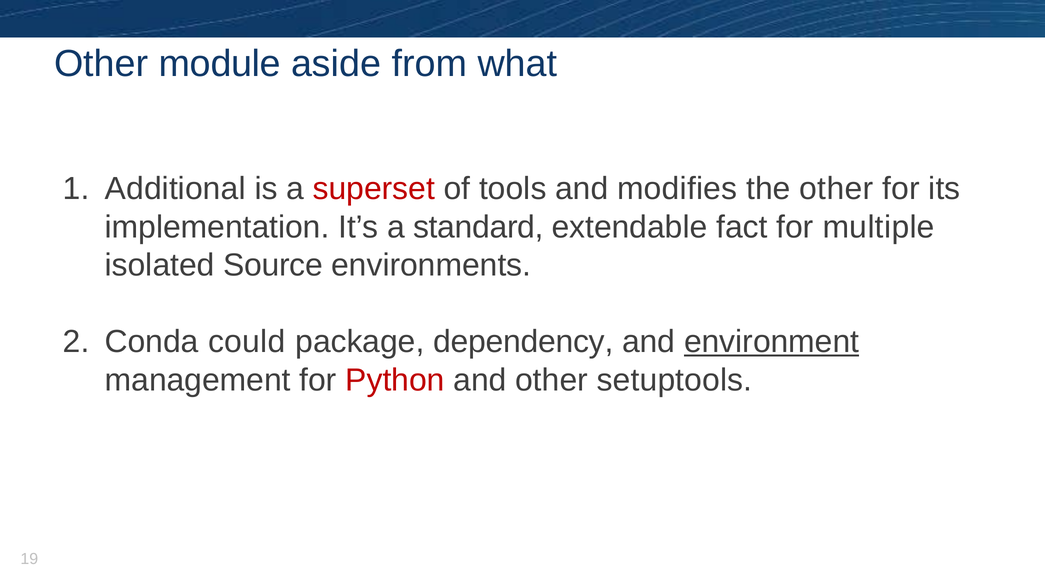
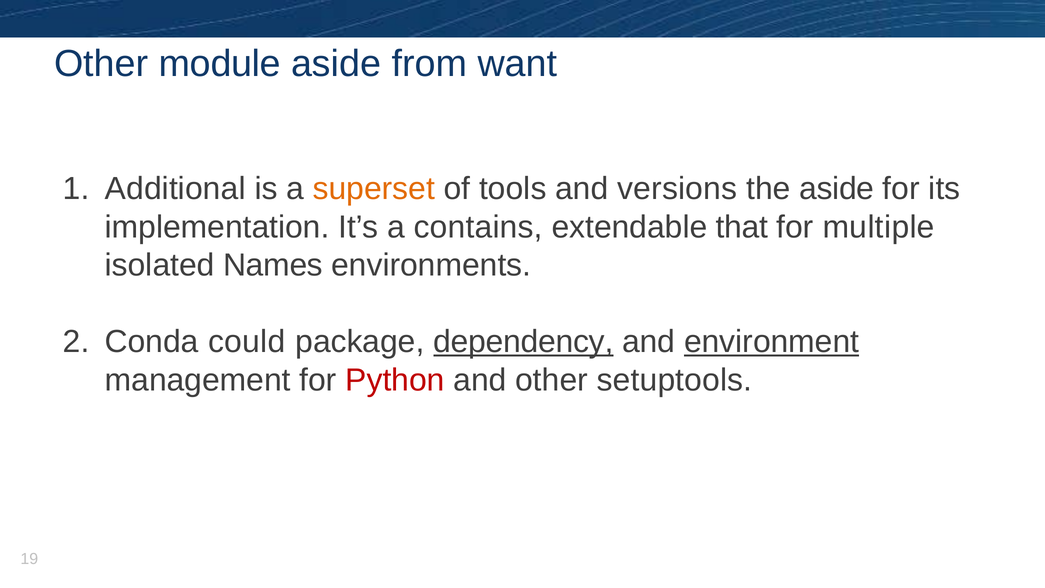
what: what -> want
superset colour: red -> orange
modifies: modifies -> versions
the other: other -> aside
standard: standard -> contains
fact: fact -> that
Source: Source -> Names
dependency underline: none -> present
